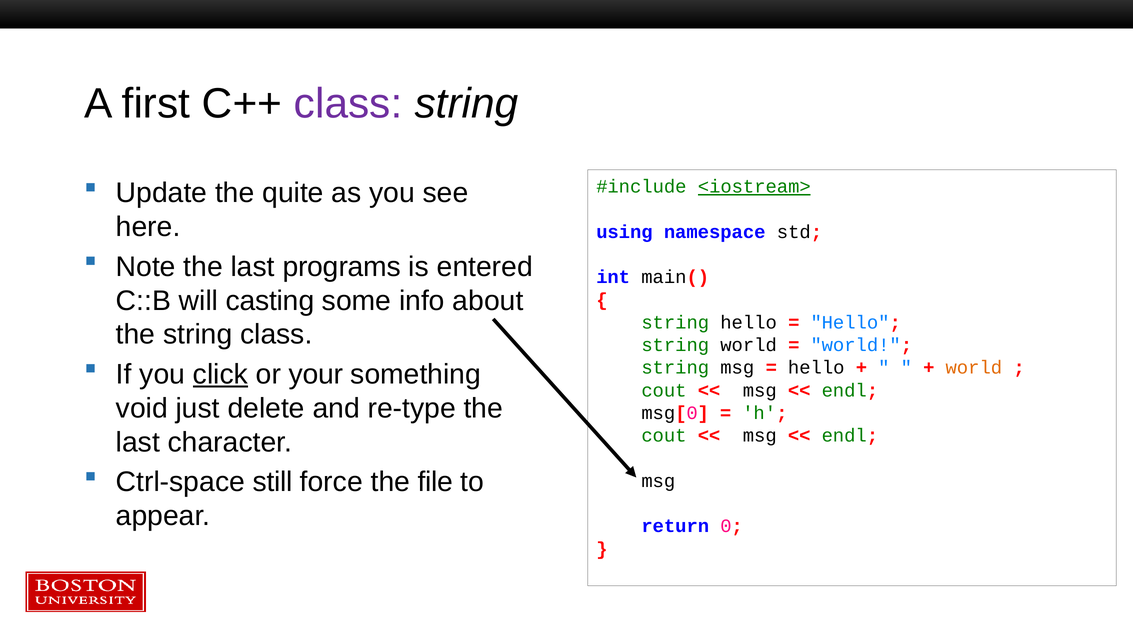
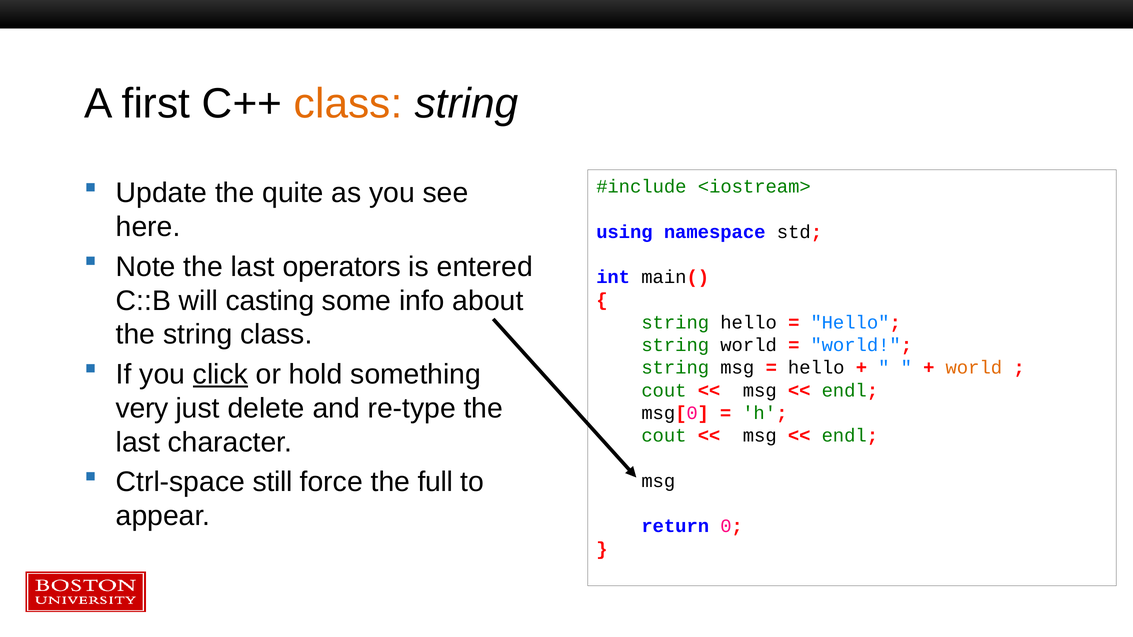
class at (348, 104) colour: purple -> orange
<iostream> underline: present -> none
programs: programs -> operators
your: your -> hold
void: void -> very
file: file -> full
